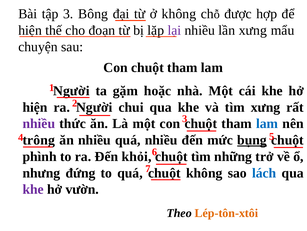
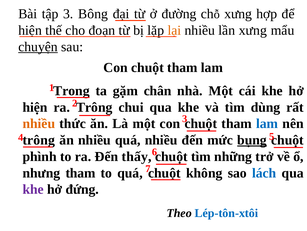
ở không: không -> đường
được at (238, 14): được -> xưng
lại colour: purple -> orange
chuyện underline: none -> present
Người at (71, 91): Người -> Trong
hoặc: hoặc -> chân
ra Người: Người -> Trông
tìm xưng: xưng -> dùng
nhiều at (39, 123) colour: purple -> orange
khỏi: khỏi -> thấy
nhưng đứng: đứng -> tham
vườn: vườn -> đứng
Lép-tôn-xtôi colour: orange -> blue
